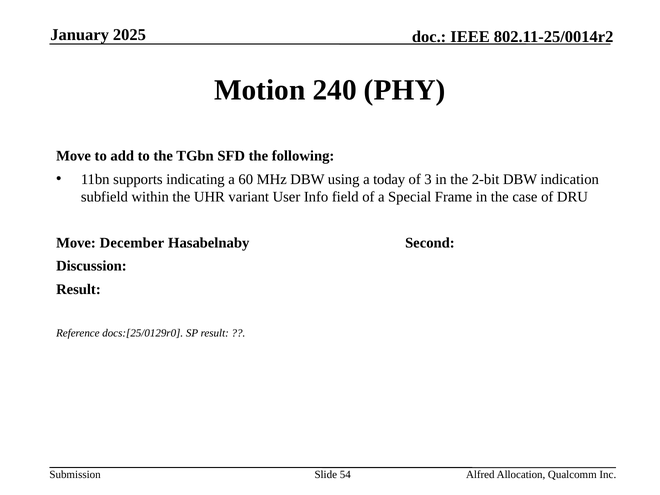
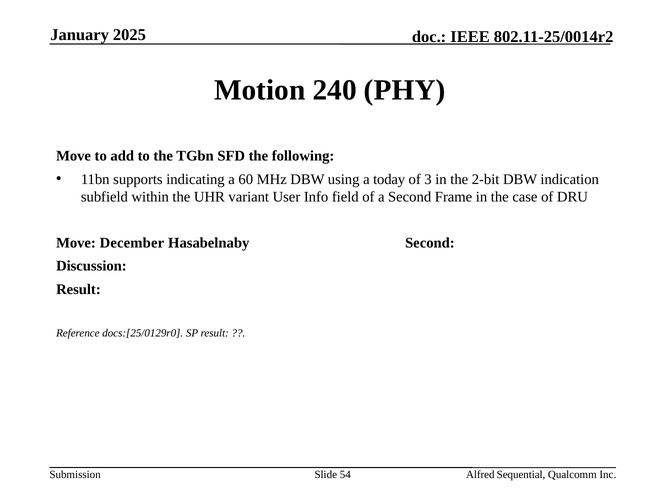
a Special: Special -> Second
Allocation: Allocation -> Sequential
